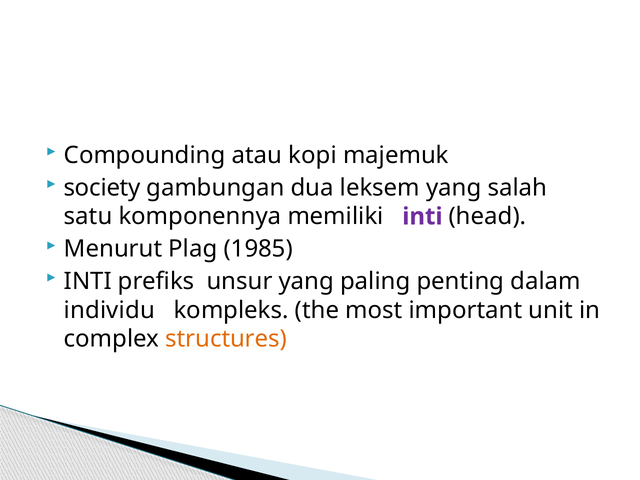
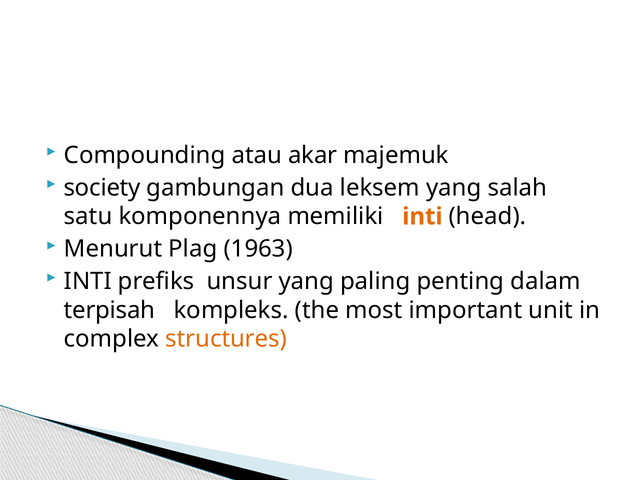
kopi: kopi -> akar
inti at (422, 217) colour: purple -> orange
1985: 1985 -> 1963
individu: individu -> terpisah
